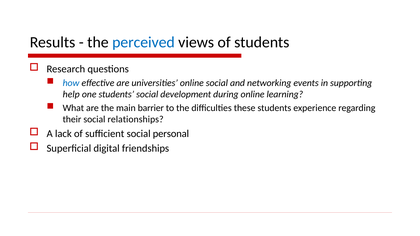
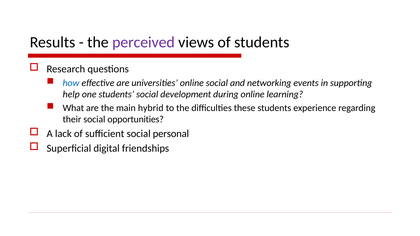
perceived colour: blue -> purple
barrier: barrier -> hybrid
relationships: relationships -> opportunities
